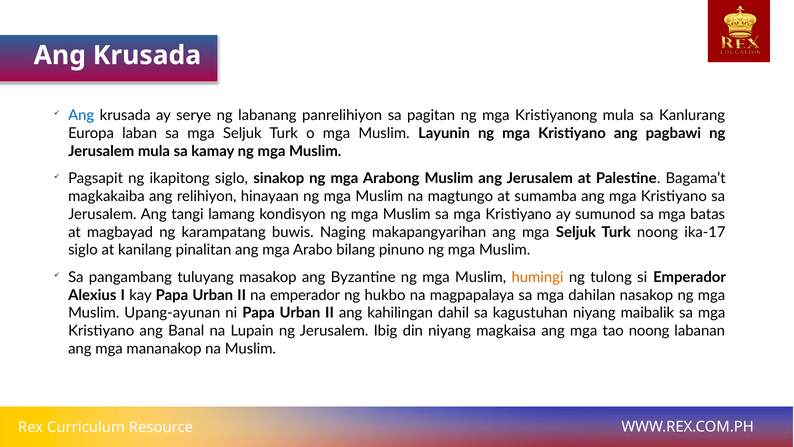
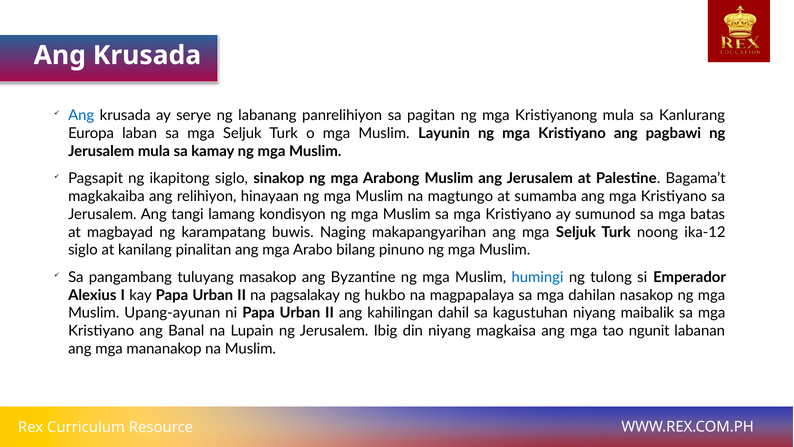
ika-17: ika-17 -> ika-12
humingi colour: orange -> blue
na emperador: emperador -> pagsalakay
tao noong: noong -> ngunit
